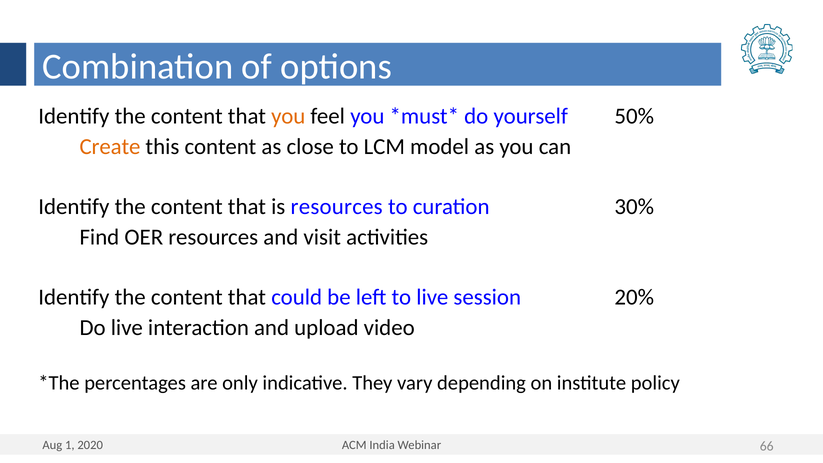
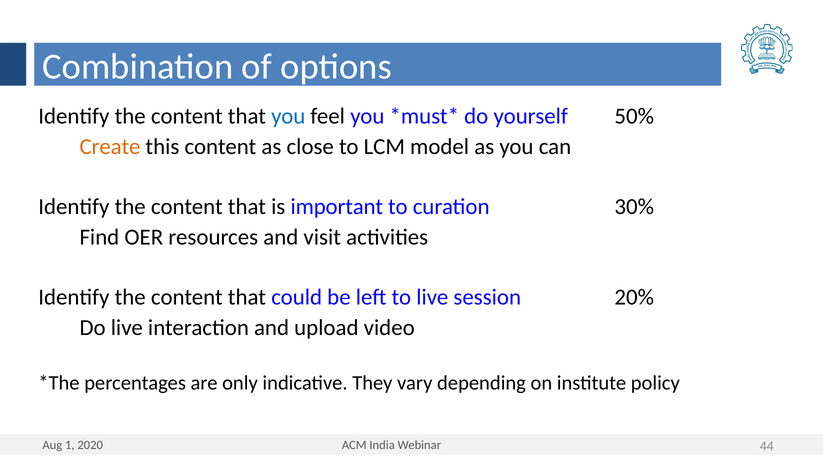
you at (288, 116) colour: orange -> blue
is resources: resources -> important
66: 66 -> 44
